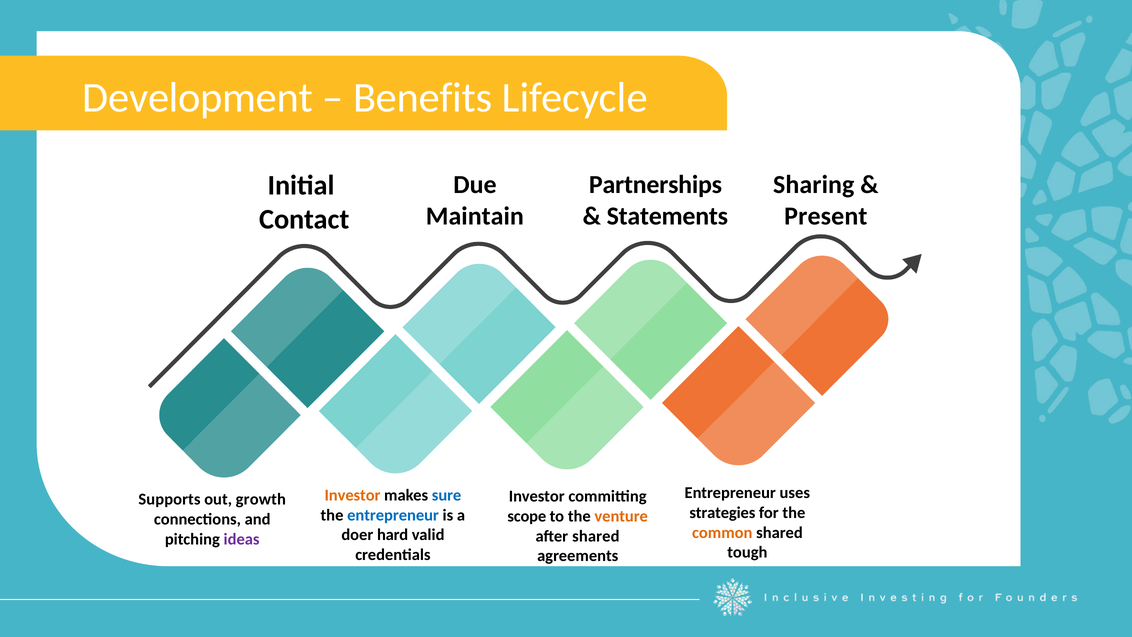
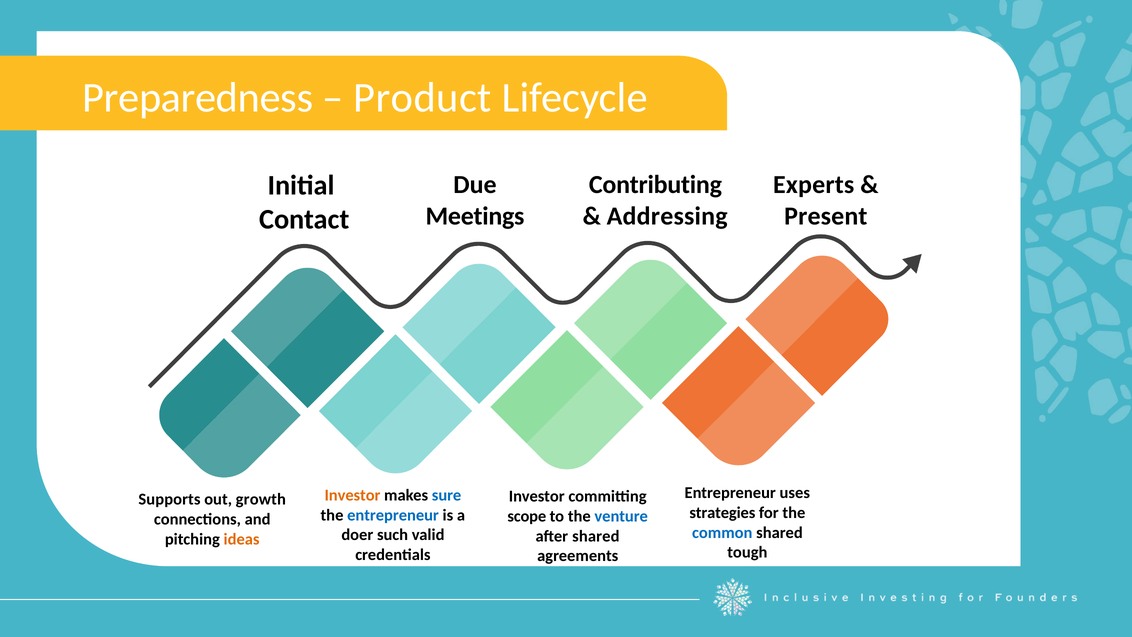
Development: Development -> Preparedness
Benefits: Benefits -> Product
Partnerships: Partnerships -> Contributing
Sharing: Sharing -> Experts
Maintain: Maintain -> Meetings
Statements: Statements -> Addressing
venture colour: orange -> blue
common colour: orange -> blue
hard: hard -> such
ideas colour: purple -> orange
